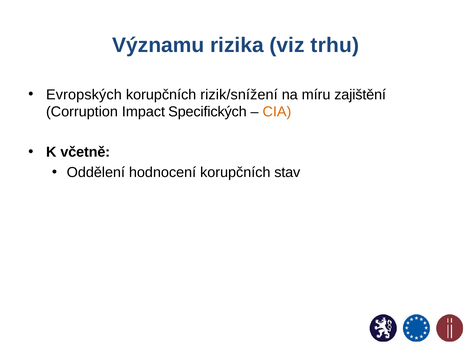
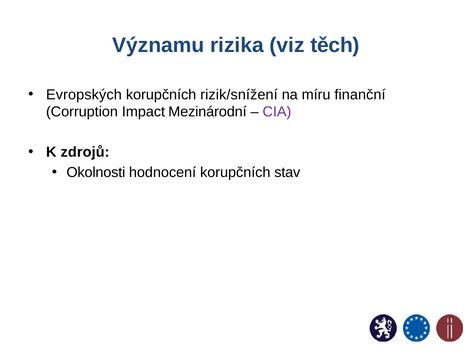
trhu: trhu -> těch
zajištění: zajištění -> finanční
Specifických: Specifických -> Mezinárodní
CIA colour: orange -> purple
včetně: včetně -> zdrojů
Oddělení: Oddělení -> Okolnosti
